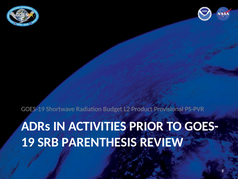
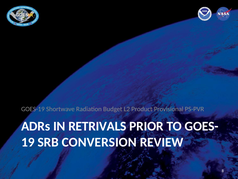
ACTIVITIES: ACTIVITIES -> RETRIVALS
PARENTHESIS: PARENTHESIS -> CONVERSION
